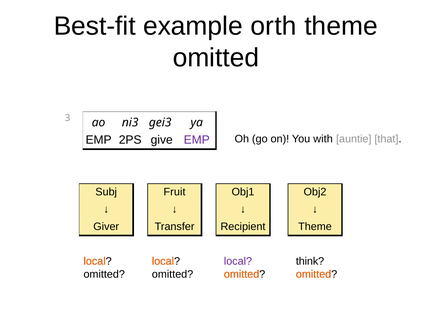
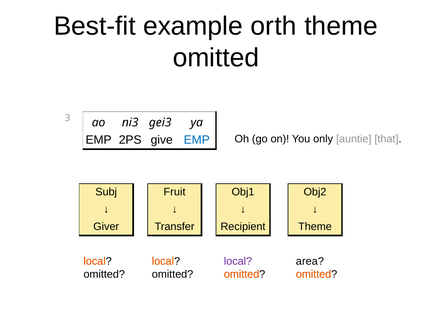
with: with -> only
EMP at (197, 140) colour: purple -> blue
think: think -> area
